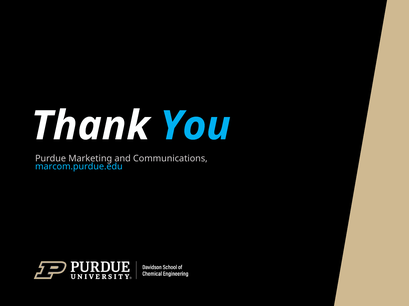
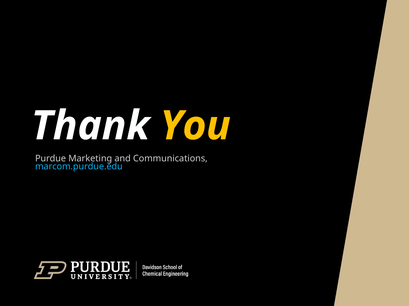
You colour: light blue -> yellow
